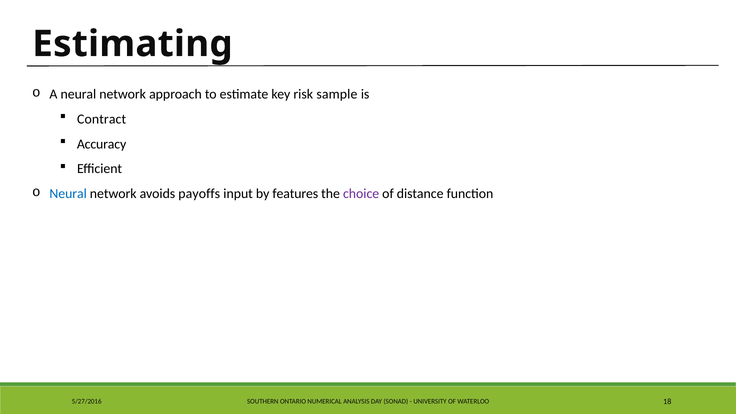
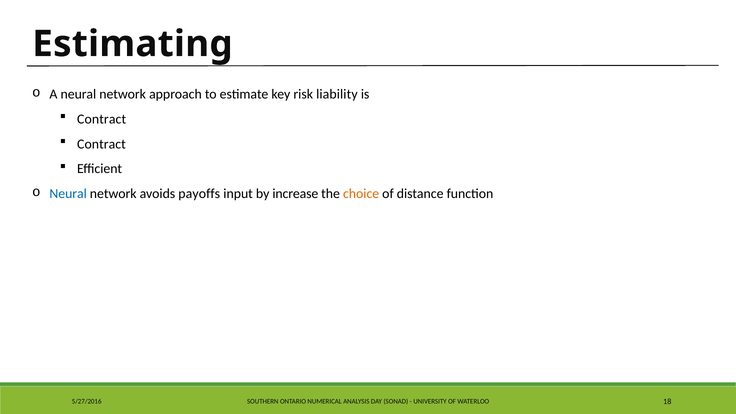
sample: sample -> liability
Accuracy at (102, 144): Accuracy -> Contract
features: features -> increase
choice colour: purple -> orange
